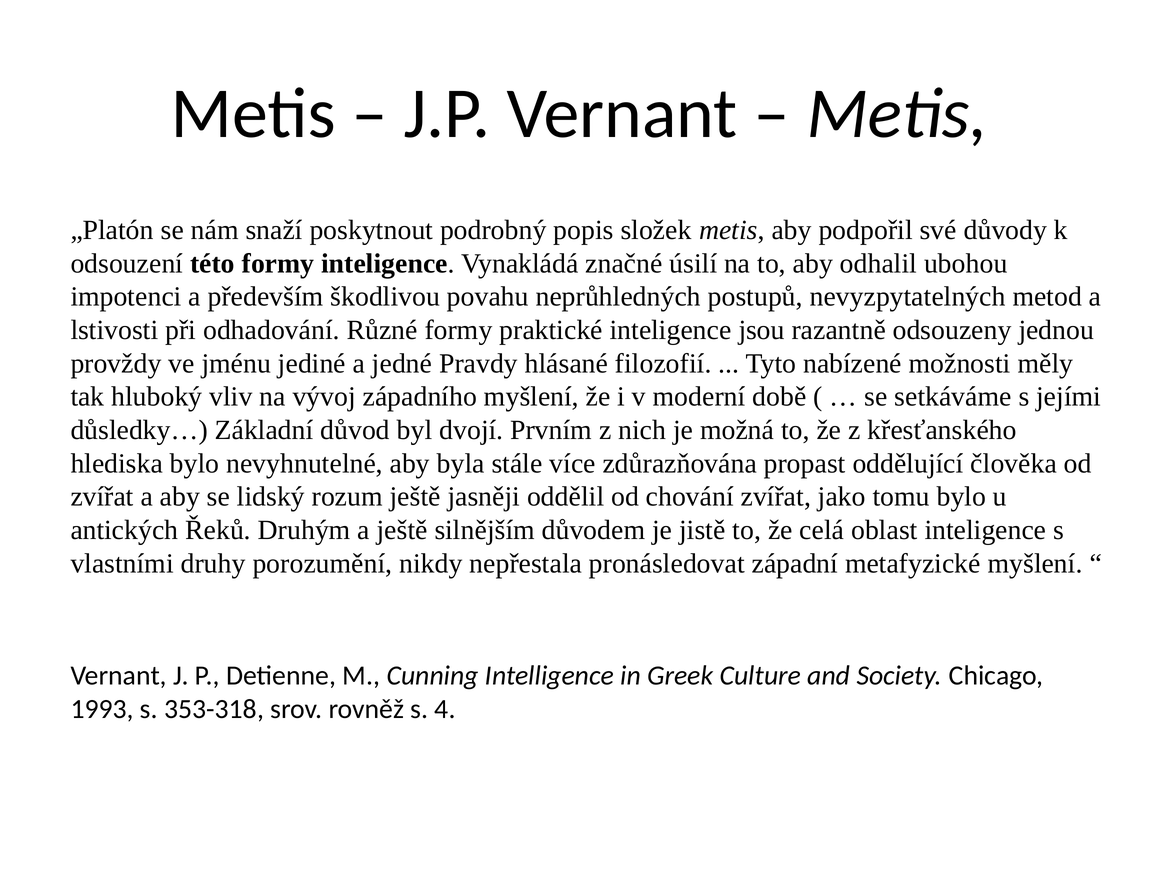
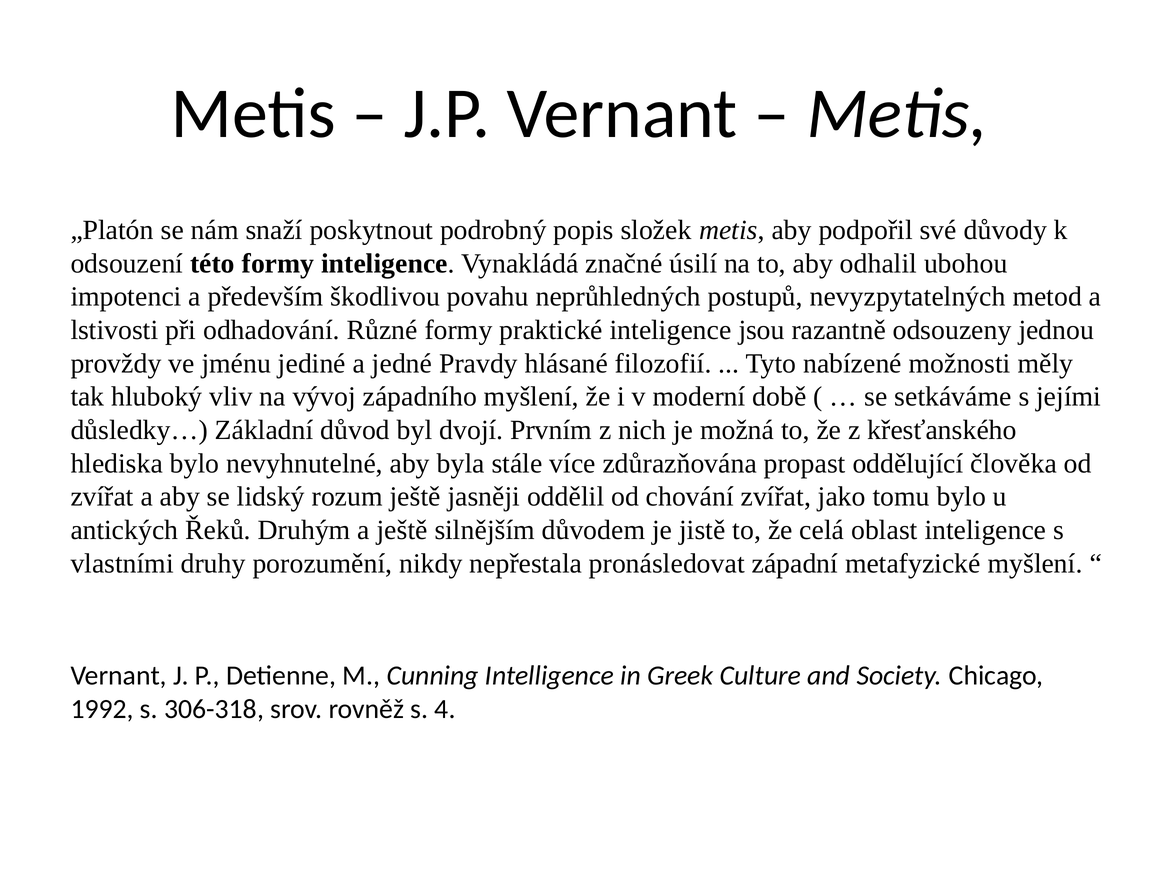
1993: 1993 -> 1992
353-318: 353-318 -> 306-318
